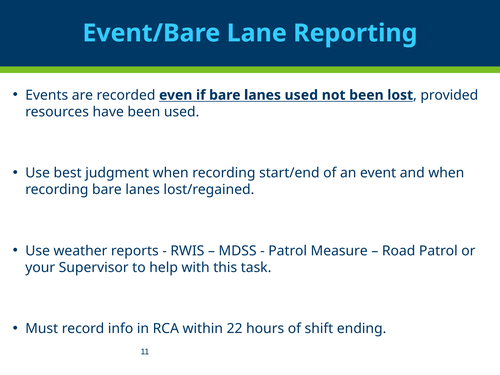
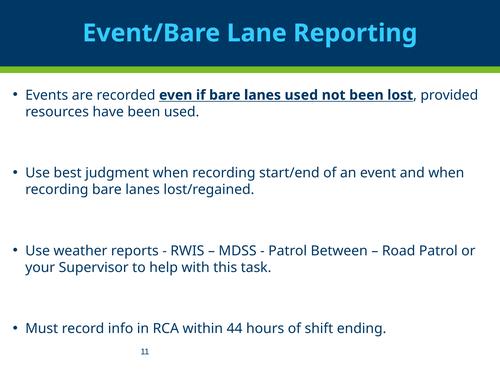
Measure: Measure -> Between
22: 22 -> 44
